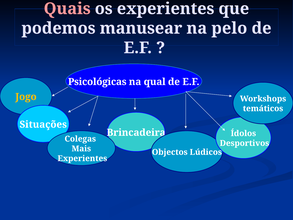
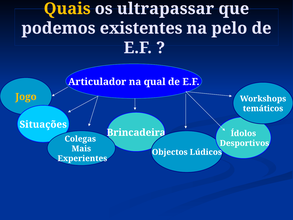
Quais colour: pink -> yellow
os experientes: experientes -> ultrapassar
manusear: manusear -> existentes
Psicológicas: Psicológicas -> Articulador
